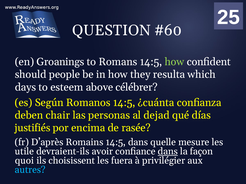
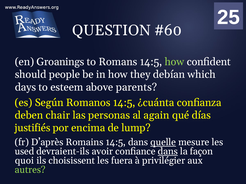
resulta: resulta -> debían
célébrer: célébrer -> parents
dejad: dejad -> again
rasée: rasée -> lump
quelle underline: none -> present
utile: utile -> used
autres colour: light blue -> light green
